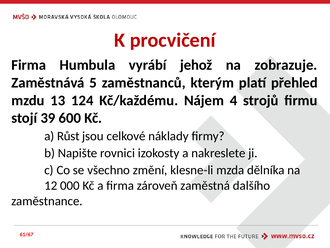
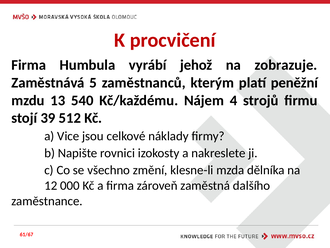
přehled: přehled -> peněžní
124: 124 -> 540
600: 600 -> 512
Růst: Růst -> Vice
